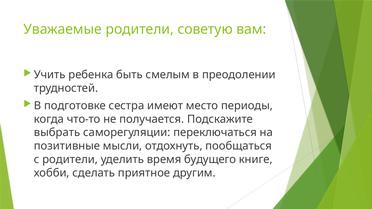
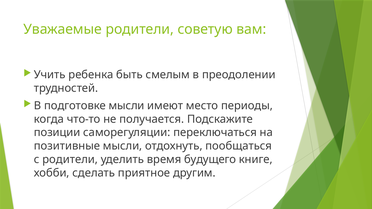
подготовке сестра: сестра -> мысли
выбрать: выбрать -> позиции
